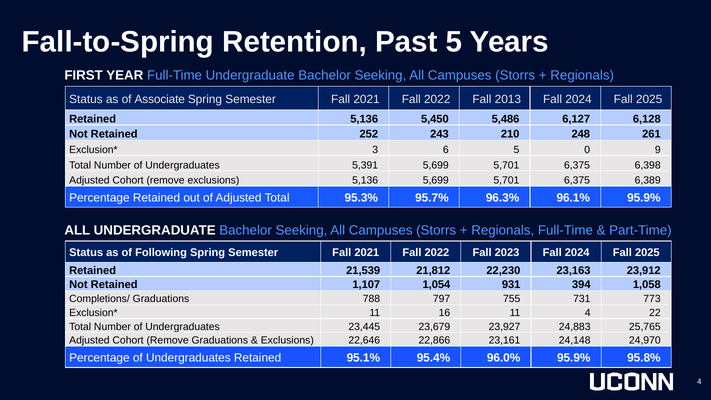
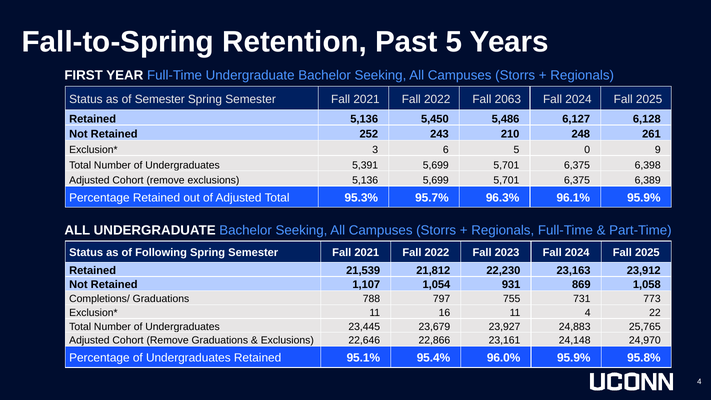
of Associate: Associate -> Semester
2013: 2013 -> 2063
394: 394 -> 869
